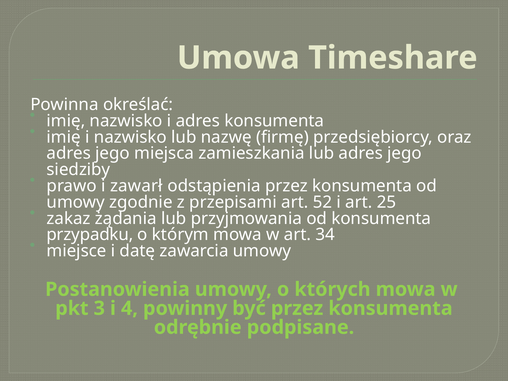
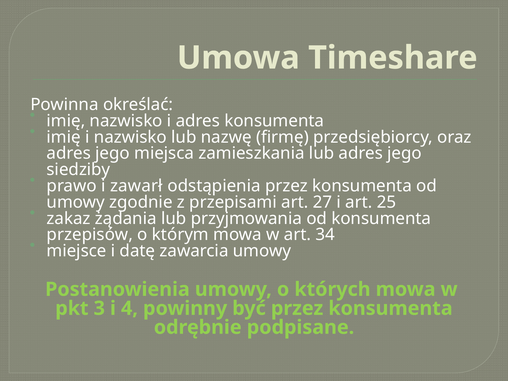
52: 52 -> 27
przypadku: przypadku -> przepisów
